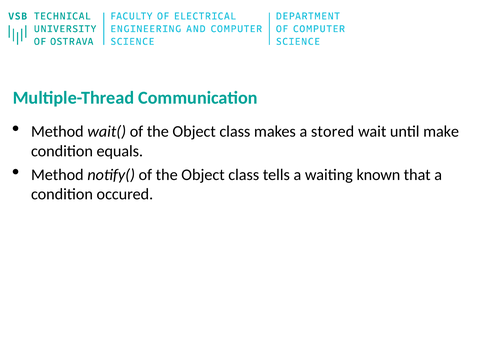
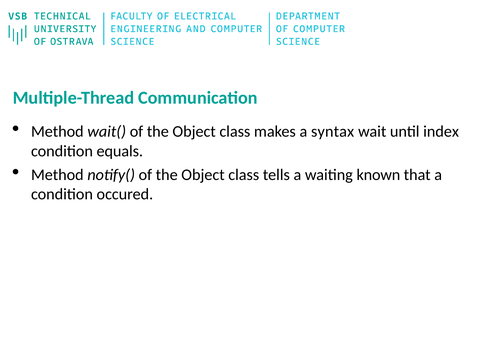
stored: stored -> syntax
make: make -> index
